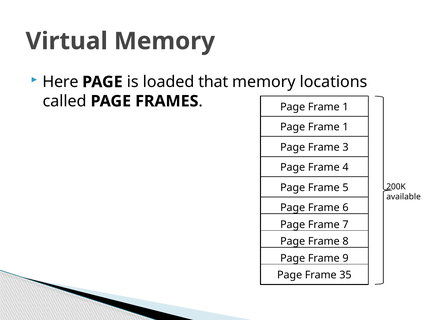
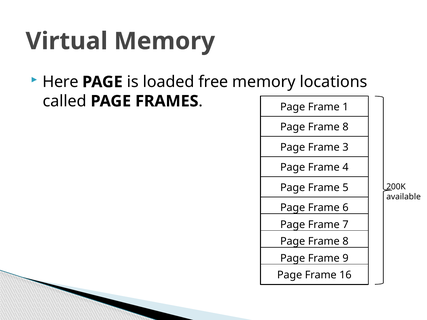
that: that -> free
1 at (345, 127): 1 -> 8
35: 35 -> 16
